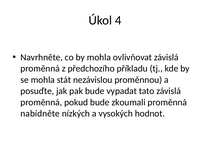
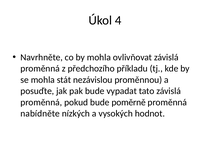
zkoumali: zkoumali -> poměrně
